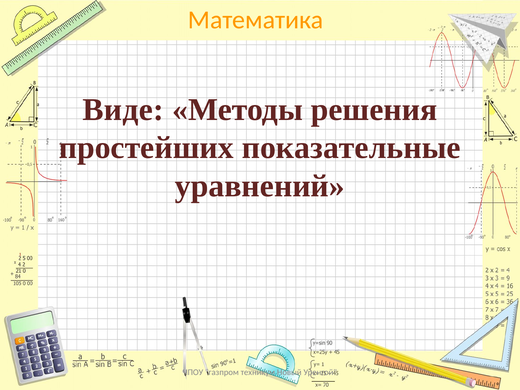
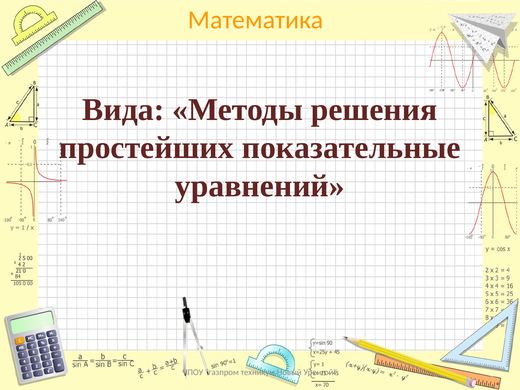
Виде: Виде -> Вида
